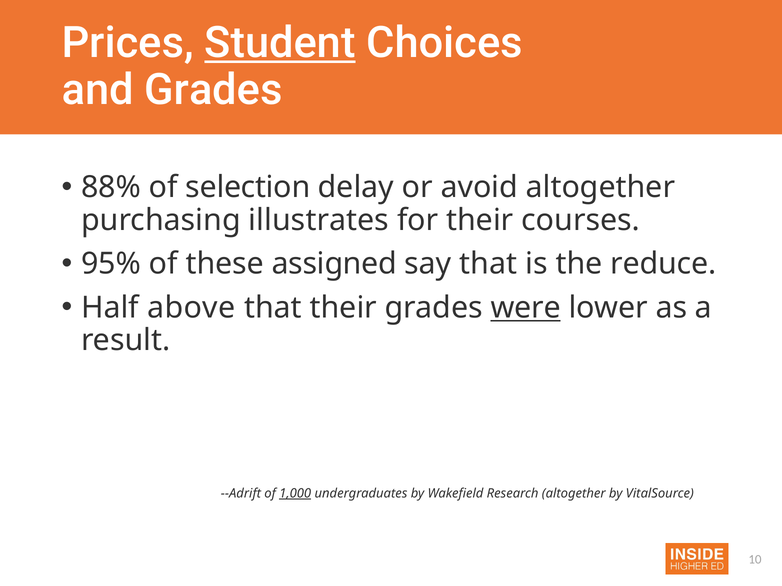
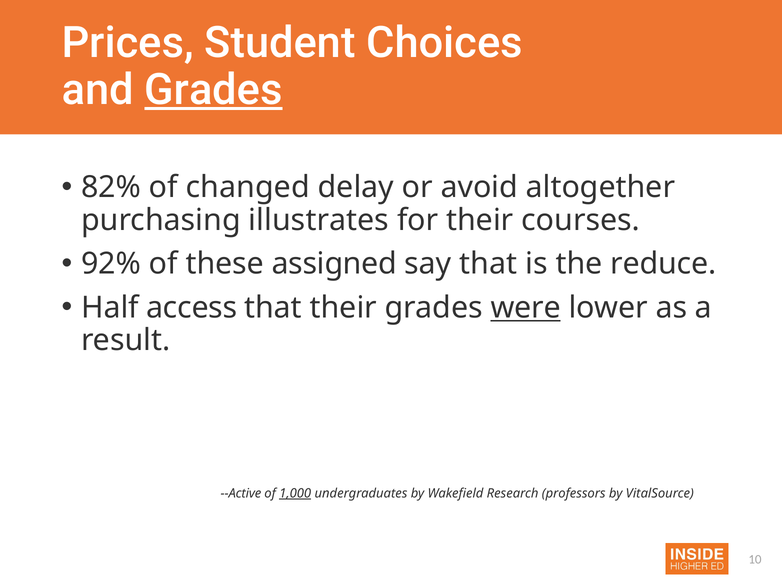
Student underline: present -> none
Grades at (213, 90) underline: none -> present
88%: 88% -> 82%
selection: selection -> changed
95%: 95% -> 92%
above: above -> access
--Adrift: --Adrift -> --Active
Research altogether: altogether -> professors
